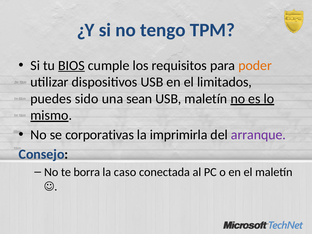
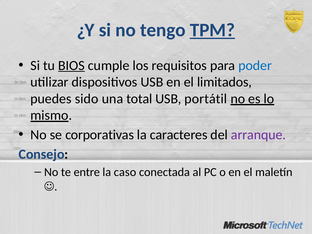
TPM underline: none -> present
poder colour: orange -> blue
sean: sean -> total
USB maletín: maletín -> portátil
imprimirla: imprimirla -> caracteres
borra: borra -> entre
